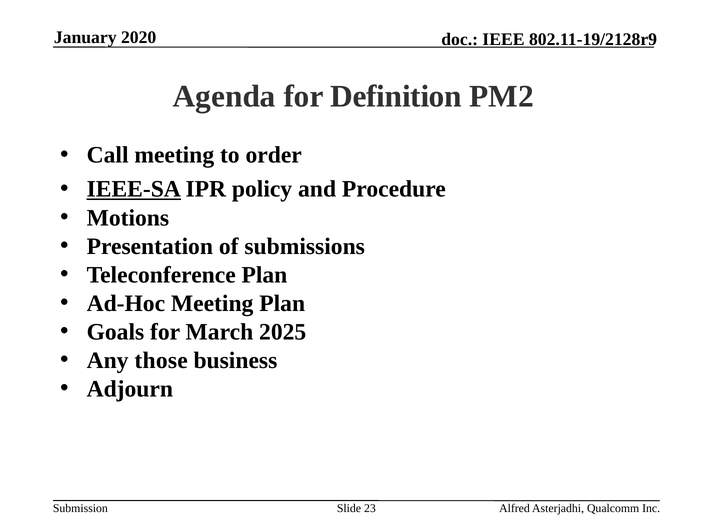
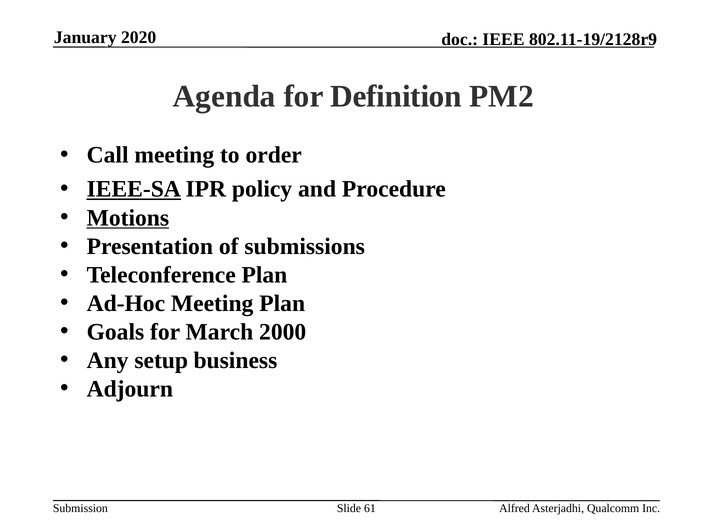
Motions underline: none -> present
2025: 2025 -> 2000
those: those -> setup
23: 23 -> 61
